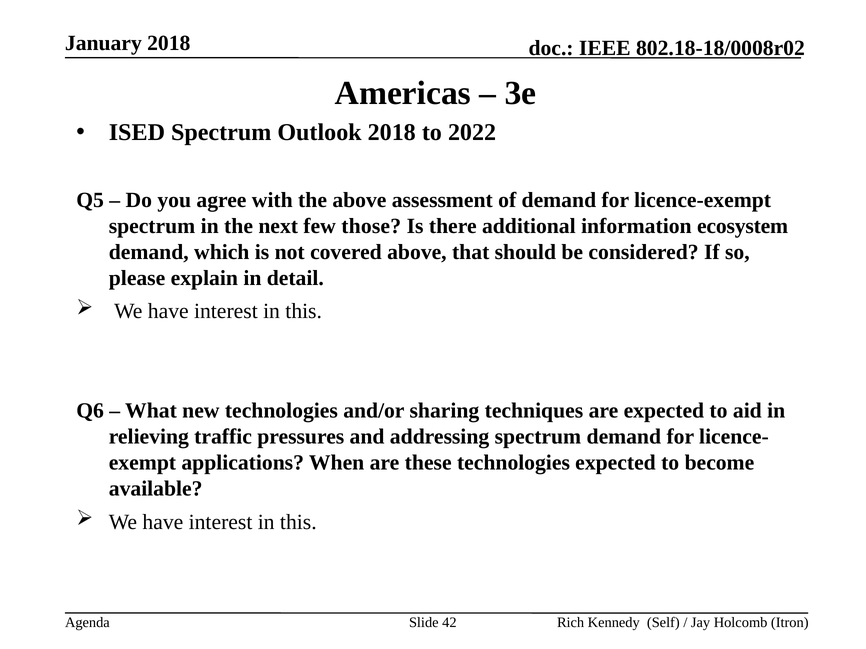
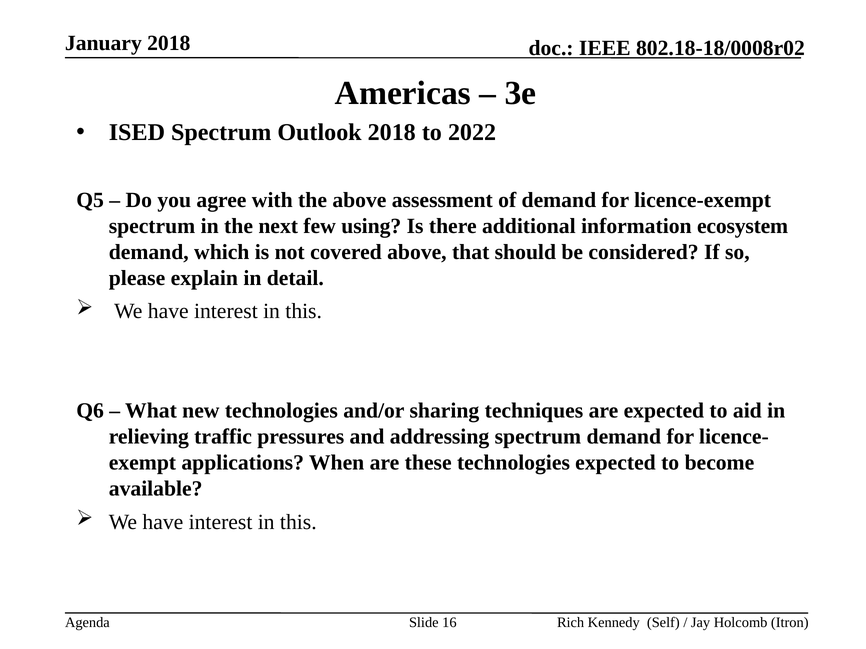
those: those -> using
42: 42 -> 16
